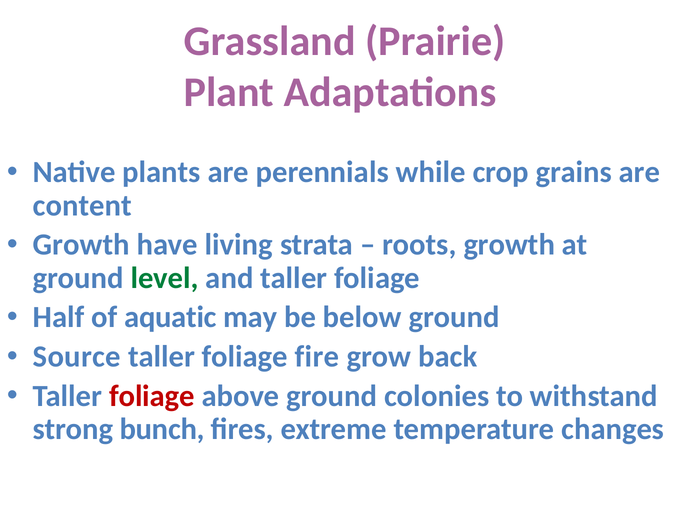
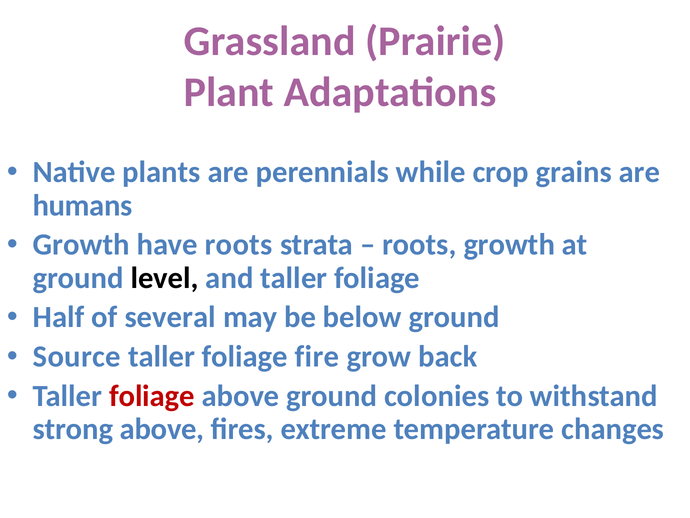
content: content -> humans
have living: living -> roots
level colour: green -> black
aquatic: aquatic -> several
strong bunch: bunch -> above
